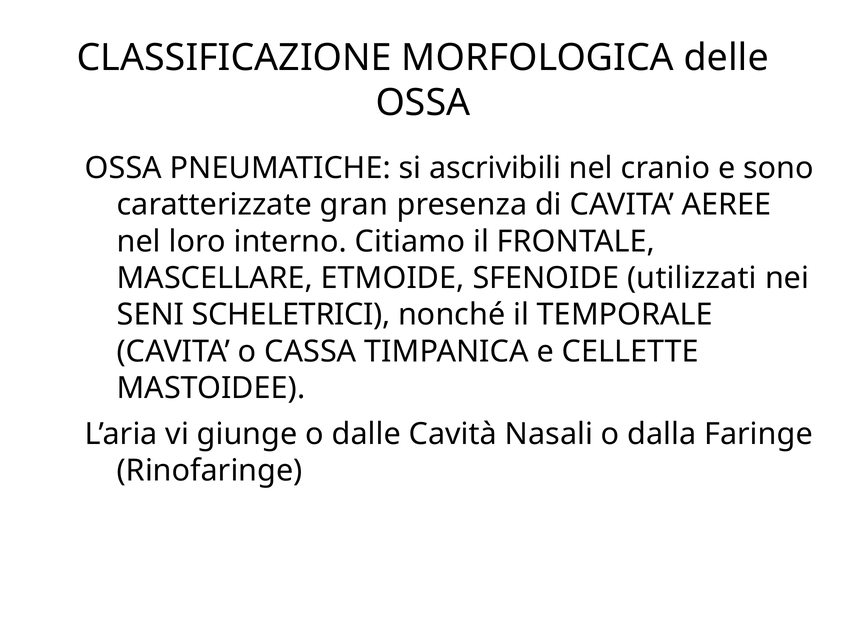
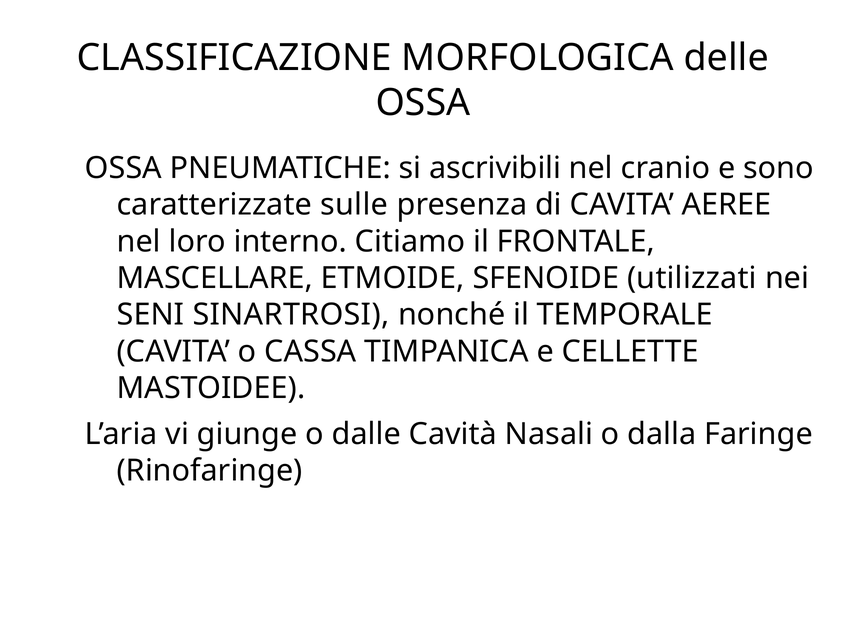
gran: gran -> sulle
SCHELETRICI: SCHELETRICI -> SINARTROSI
